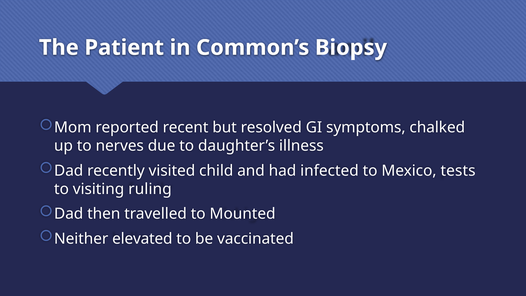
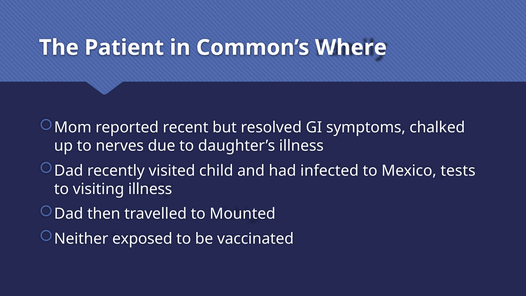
Biopsy: Biopsy -> Where
visiting ruling: ruling -> illness
elevated: elevated -> exposed
